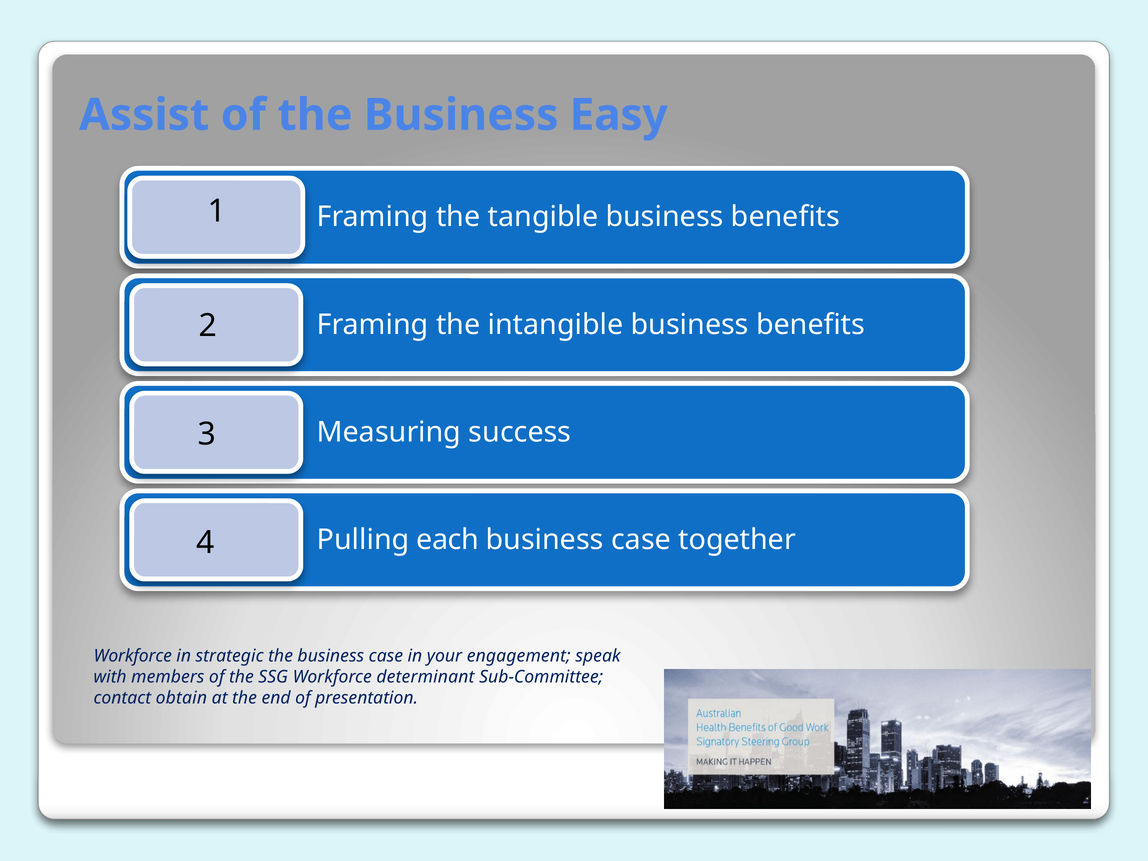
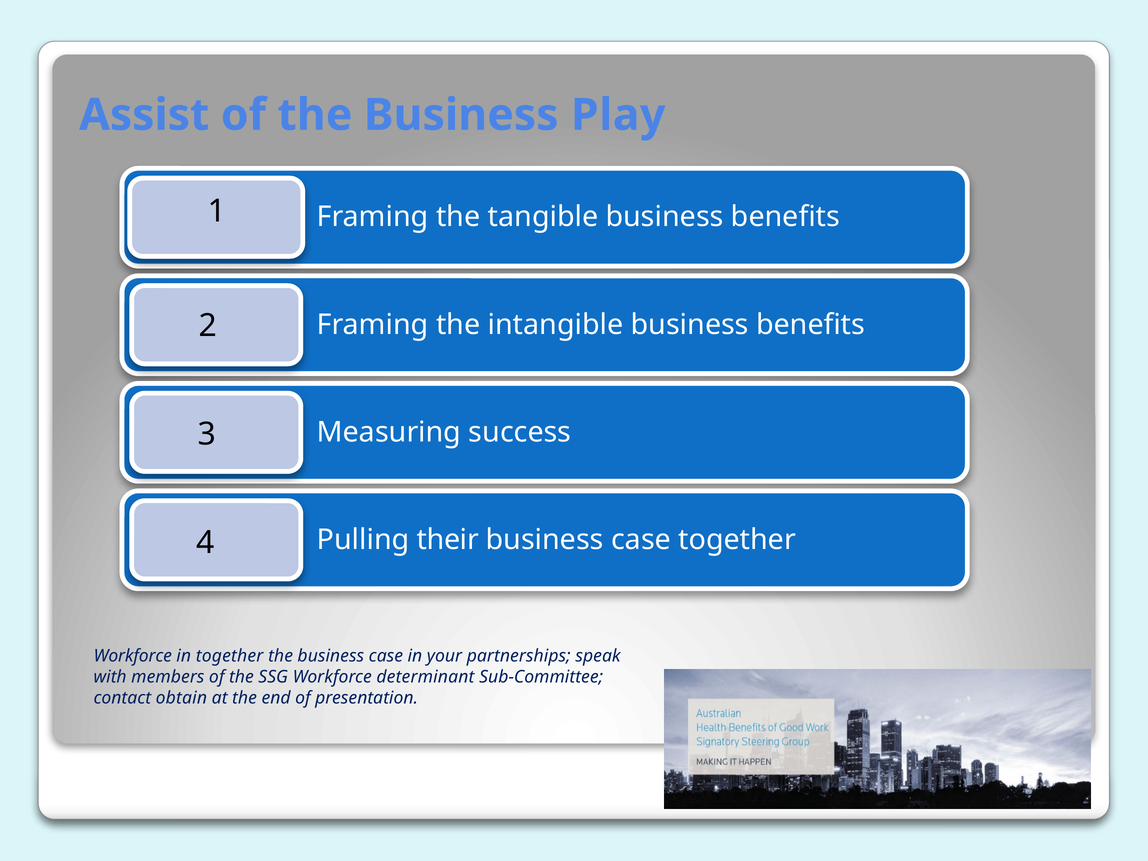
Easy: Easy -> Play
each: each -> their
in strategic: strategic -> together
engagement: engagement -> partnerships
